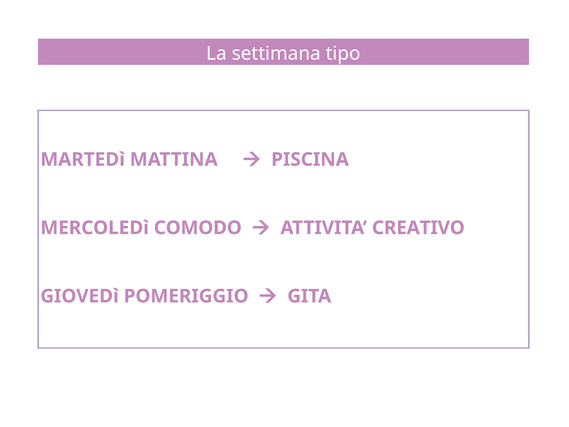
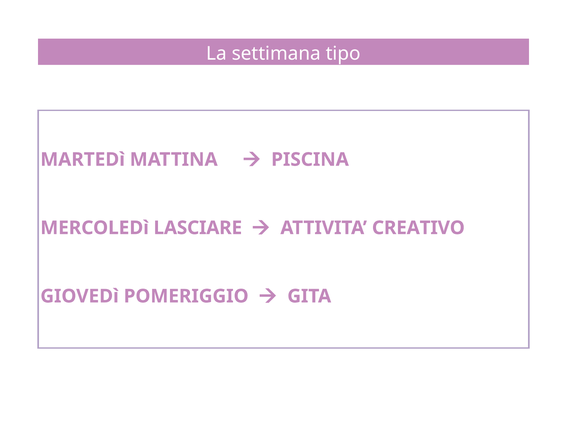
COMODO: COMODO -> LASCIARE
